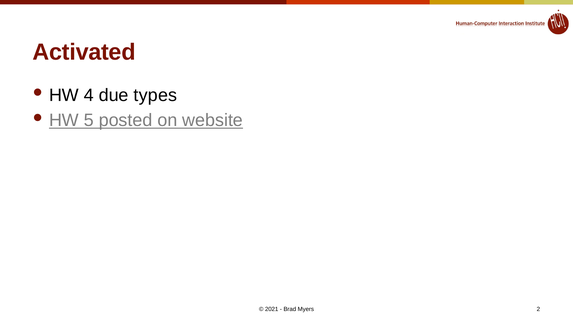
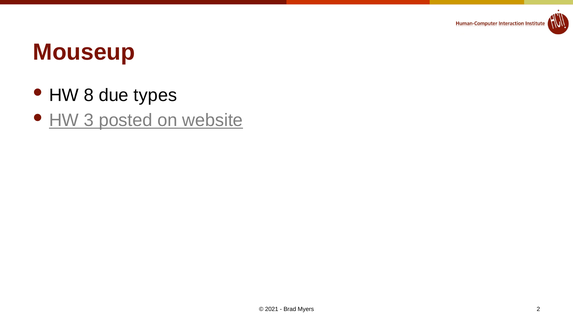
Activated: Activated -> Mouseup
4: 4 -> 8
5: 5 -> 3
